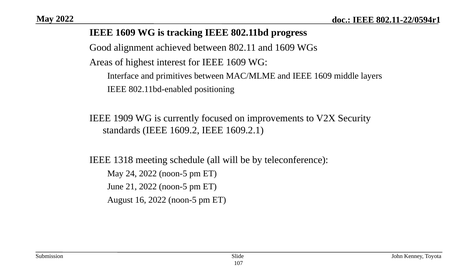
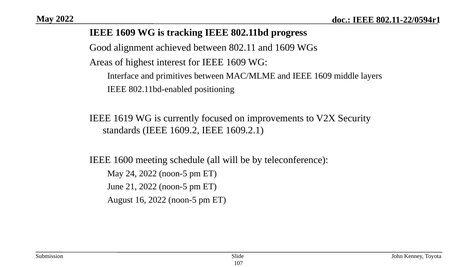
1909: 1909 -> 1619
1318: 1318 -> 1600
